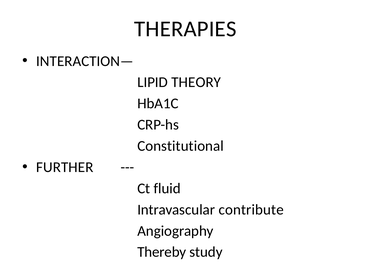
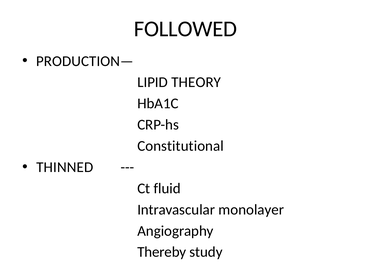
THERAPIES: THERAPIES -> FOLLOWED
INTERACTION—: INTERACTION— -> PRODUCTION—
FURTHER: FURTHER -> THINNED
contribute: contribute -> monolayer
